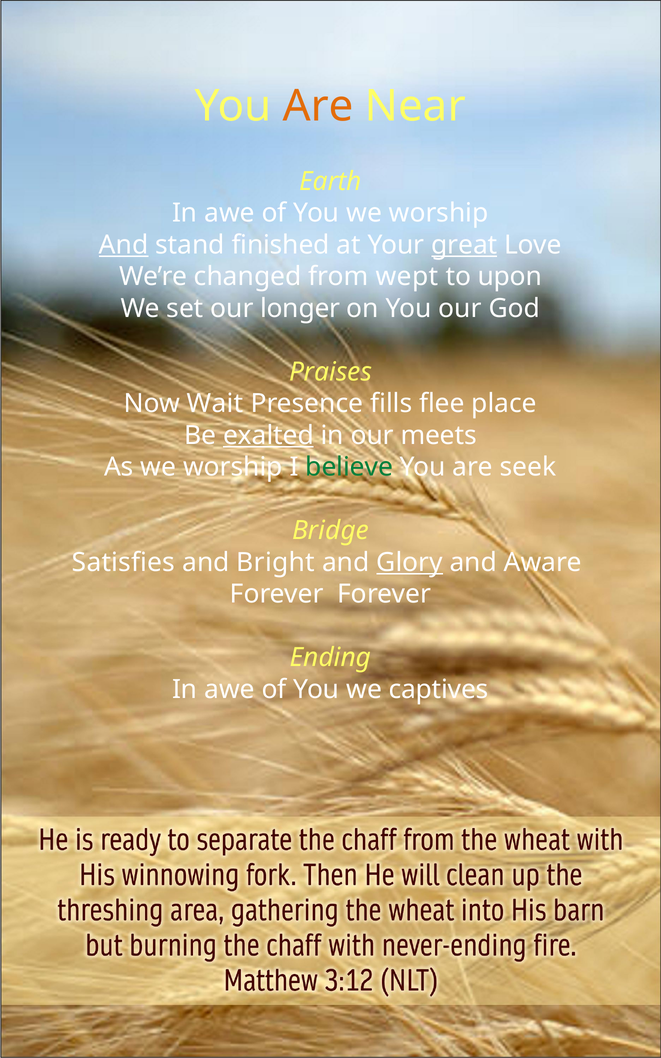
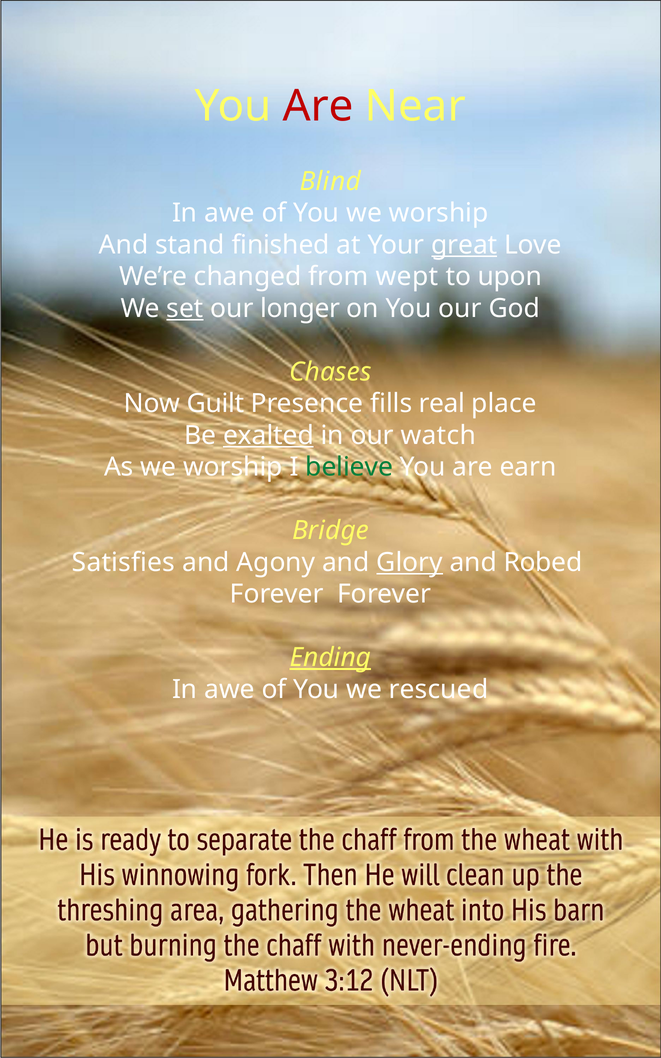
Are at (318, 106) colour: orange -> red
Earth: Earth -> Blind
And at (124, 245) underline: present -> none
set underline: none -> present
Praises: Praises -> Chases
Wait: Wait -> Guilt
flee: flee -> real
meets: meets -> watch
seek: seek -> earn
Bright: Bright -> Agony
Aware: Aware -> Robed
Ending underline: none -> present
captives: captives -> rescued
